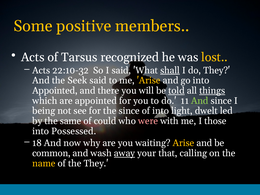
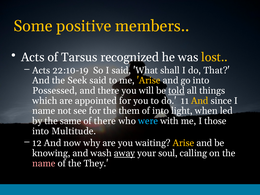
22:10-32: 22:10-32 -> 22:10-19
shall underline: present -> none
do They: They -> That
Appointed at (55, 91): Appointed -> Possessed
things underline: present -> none
And at (200, 101) colour: light green -> yellow
being at (44, 111): being -> name
the since: since -> them
dwelt: dwelt -> when
of could: could -> there
were colour: pink -> light blue
Possessed: Possessed -> Multitude
18: 18 -> 12
common: common -> knowing
that: that -> soul
name at (44, 163) colour: yellow -> pink
